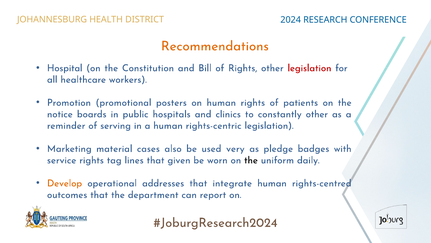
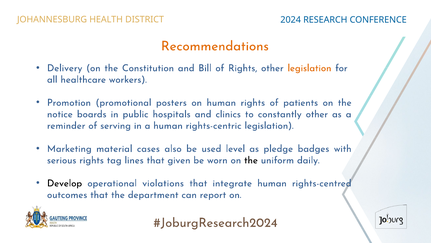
Hospital: Hospital -> Delivery
legislation at (309, 68) colour: red -> orange
very: very -> level
service: service -> serious
Develop colour: orange -> black
addresses: addresses -> violations
